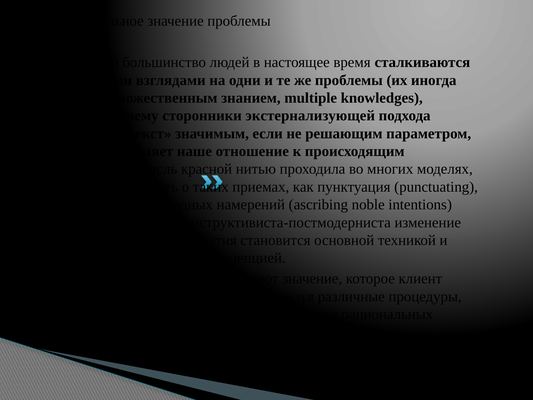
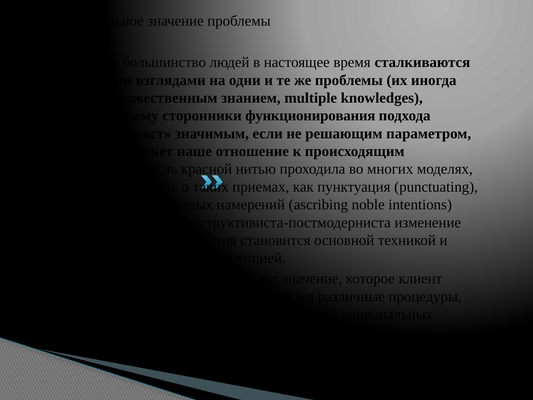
экстернализующей: экстернализующей -> функционирования
